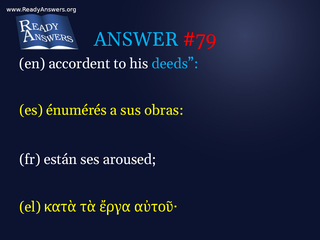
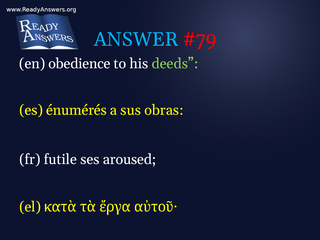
accordent: accordent -> obedience
deeds colour: light blue -> light green
están: están -> futile
